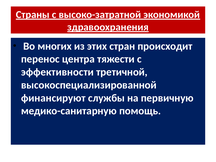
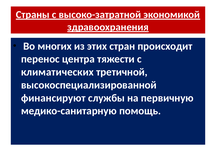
эффективности: эффективности -> климатических
